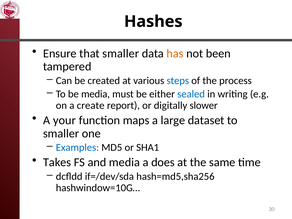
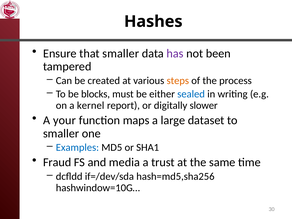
has colour: orange -> purple
steps colour: blue -> orange
be media: media -> blocks
create: create -> kernel
Takes: Takes -> Fraud
does: does -> trust
